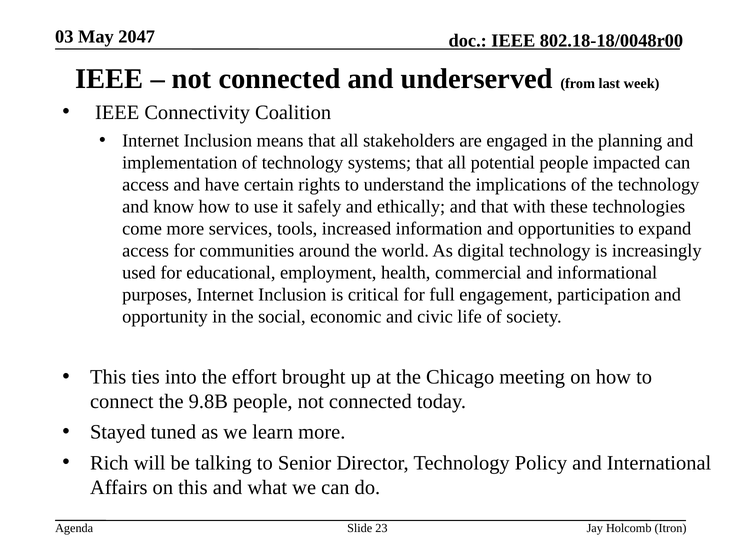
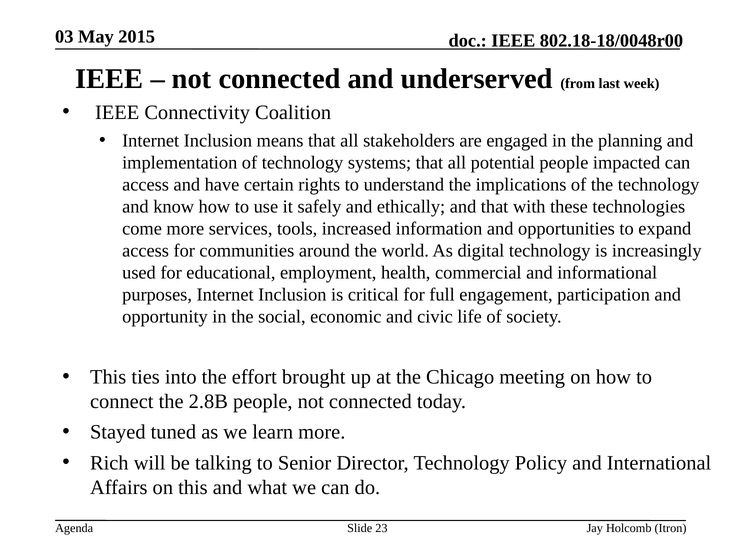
2047: 2047 -> 2015
9.8B: 9.8B -> 2.8B
